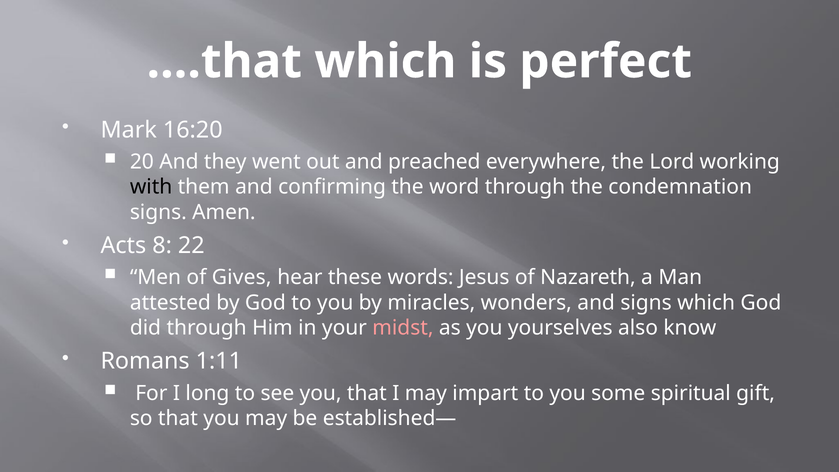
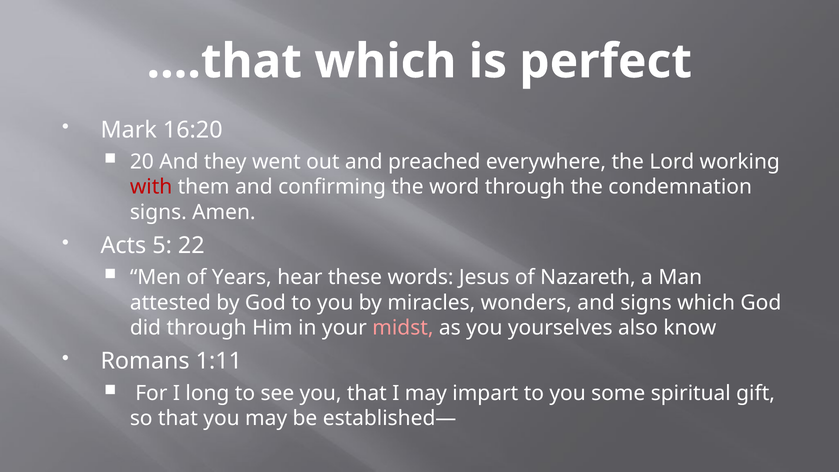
with colour: black -> red
8: 8 -> 5
Gives: Gives -> Years
